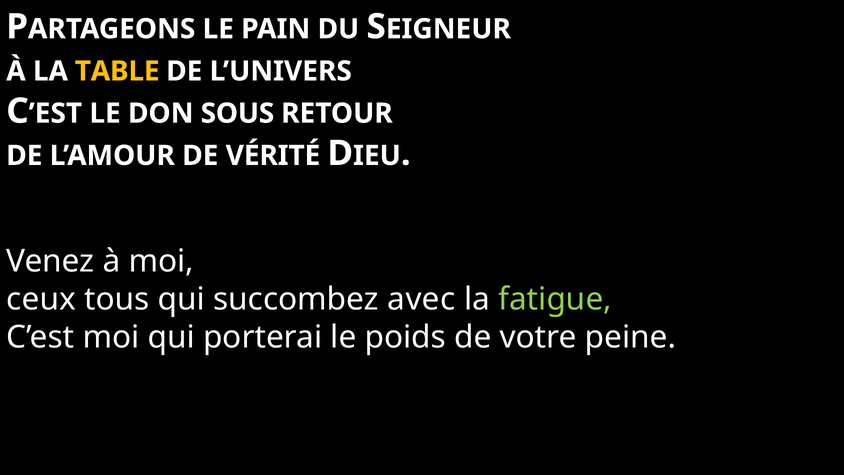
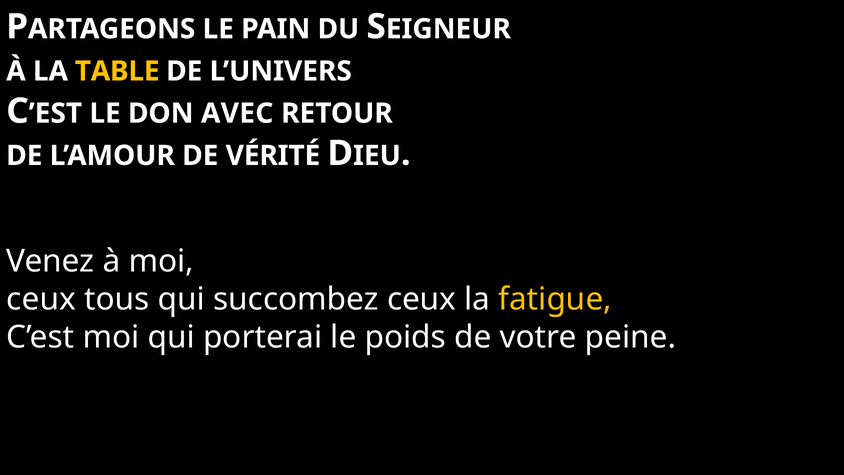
SOUS: SOUS -> AVEC
succombez avec: avec -> ceux
fatigue colour: light green -> yellow
